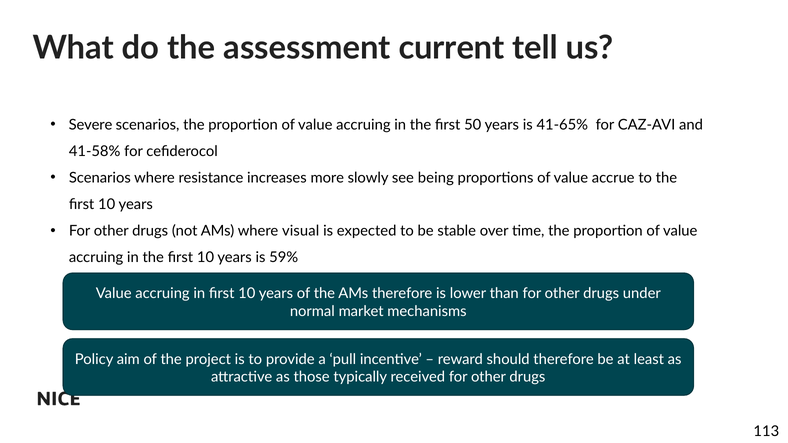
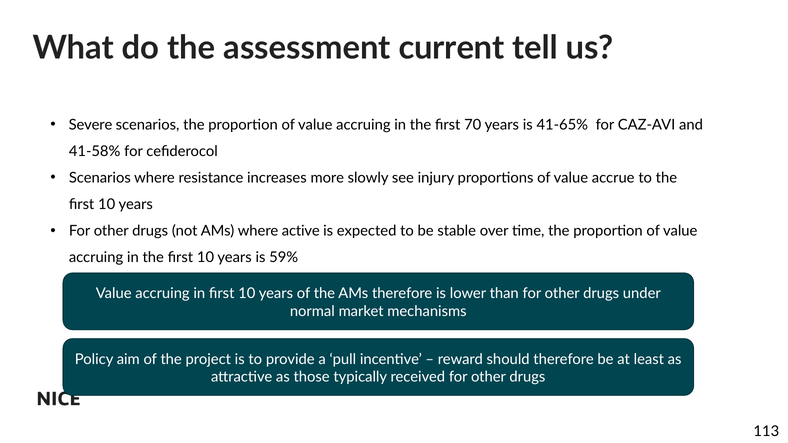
50: 50 -> 70
being: being -> injury
visual: visual -> active
